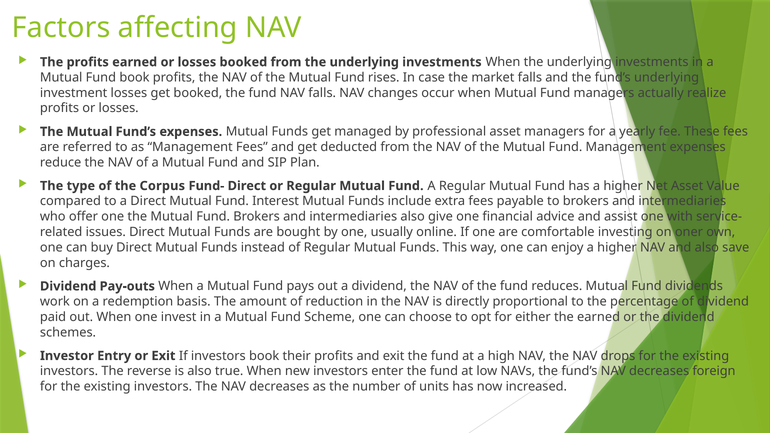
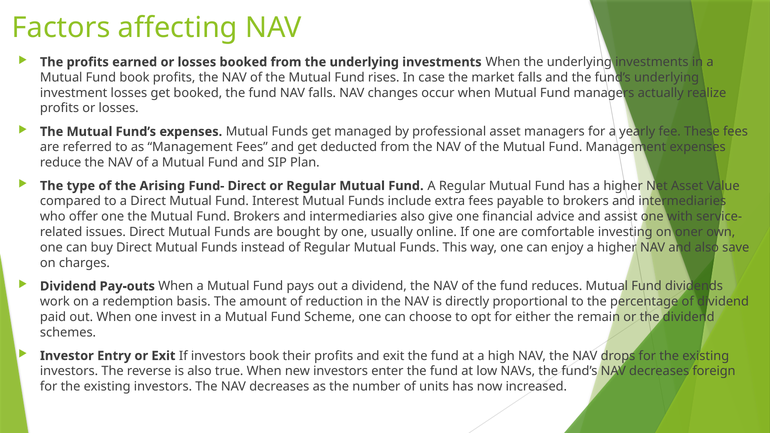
Corpus: Corpus -> Arising
the earned: earned -> remain
